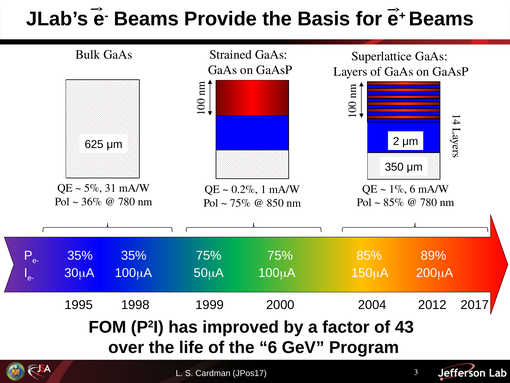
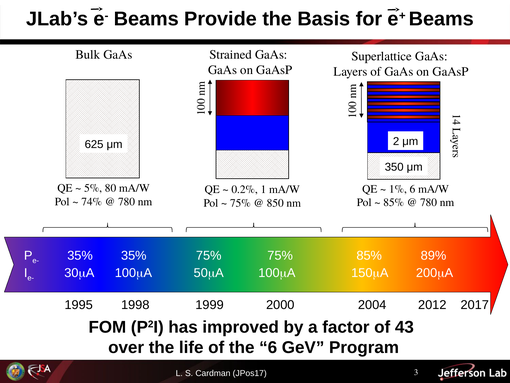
31: 31 -> 80
36%: 36% -> 74%
